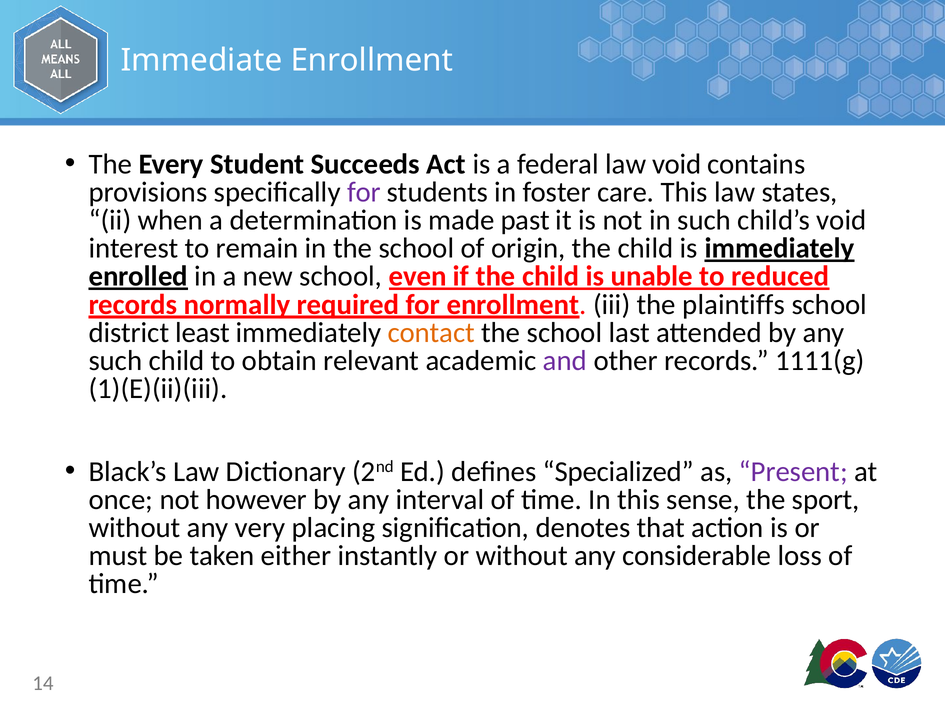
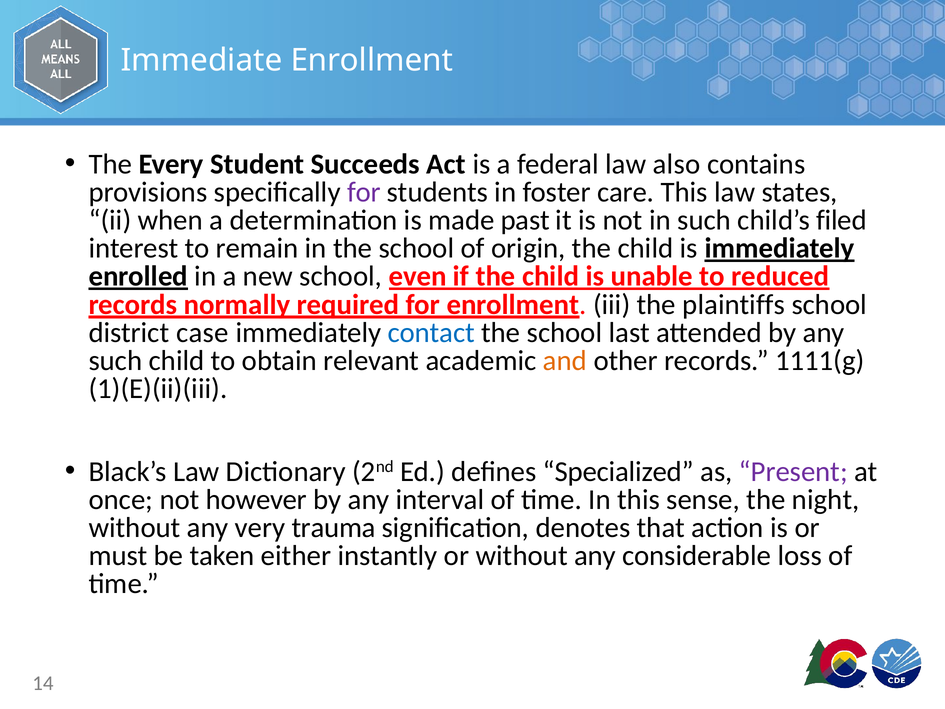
law void: void -> also
child’s void: void -> filed
least: least -> case
contact colour: orange -> blue
and colour: purple -> orange
sport: sport -> night
placing: placing -> trauma
